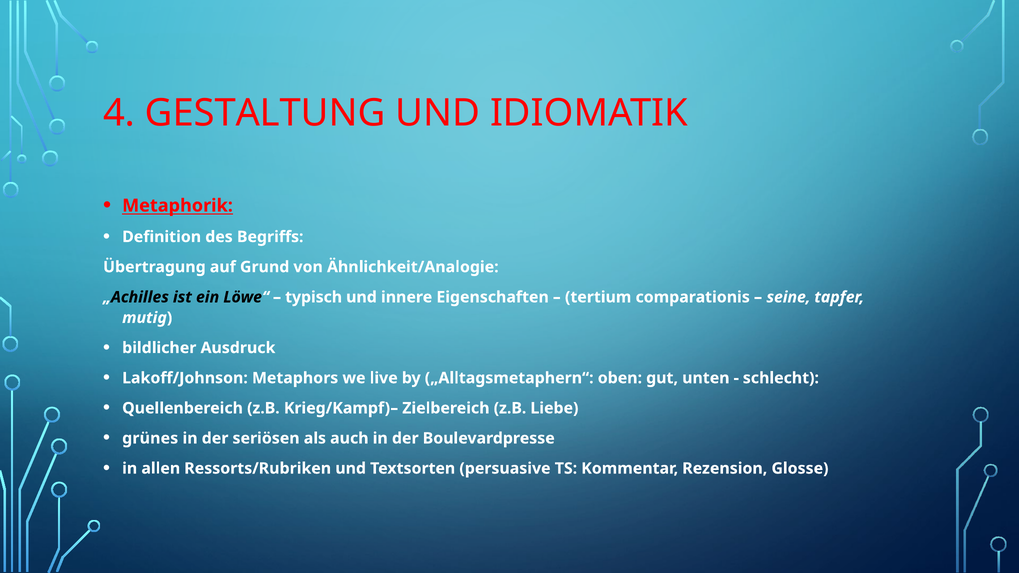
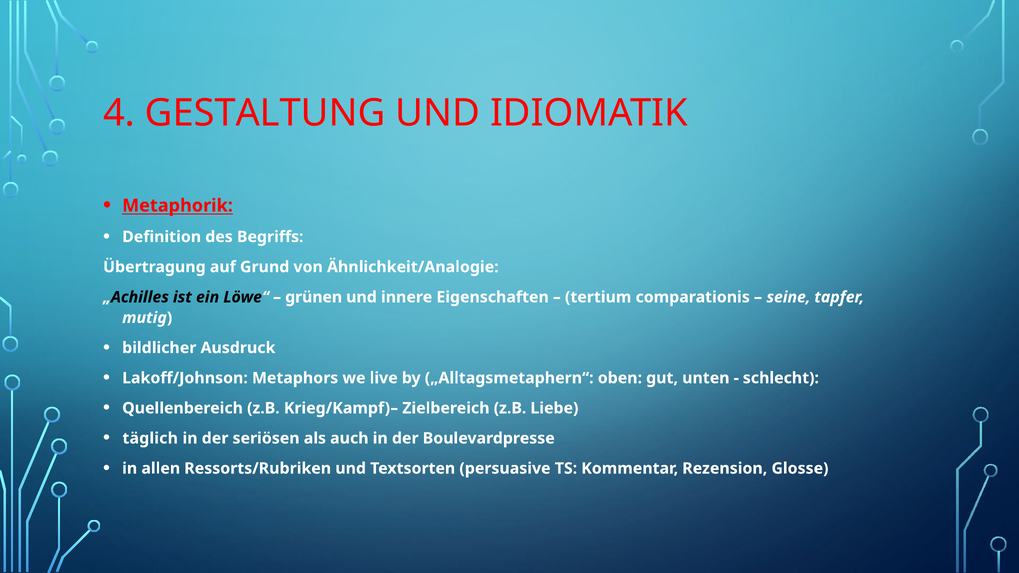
typisch: typisch -> grünen
grünes: grünes -> täglich
